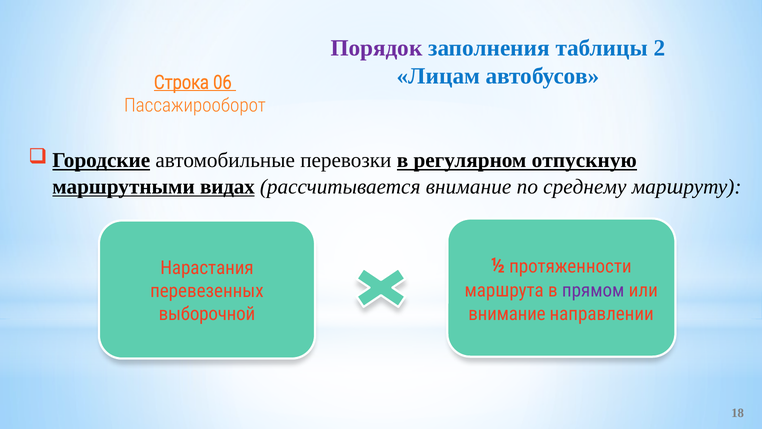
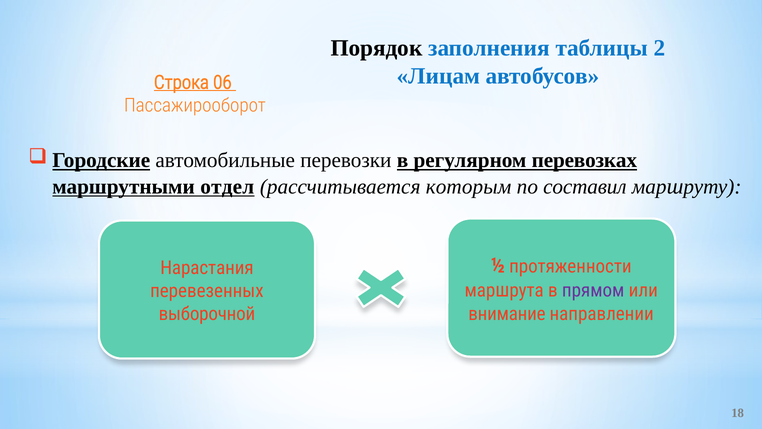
Порядок colour: purple -> black
отпускную: отпускную -> перевозках
видах: видах -> отдел
рассчитывается внимание: внимание -> которым
среднему: среднему -> составил
